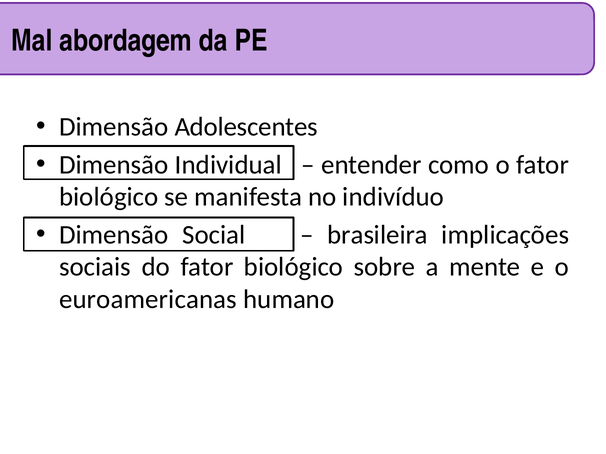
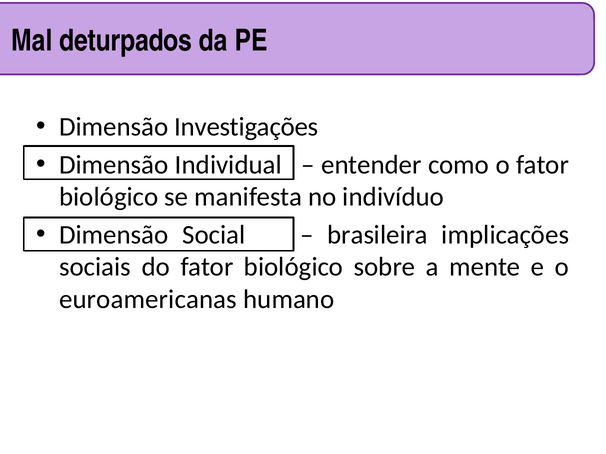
abordagem: abordagem -> deturpados
Adolescentes: Adolescentes -> Investigações
